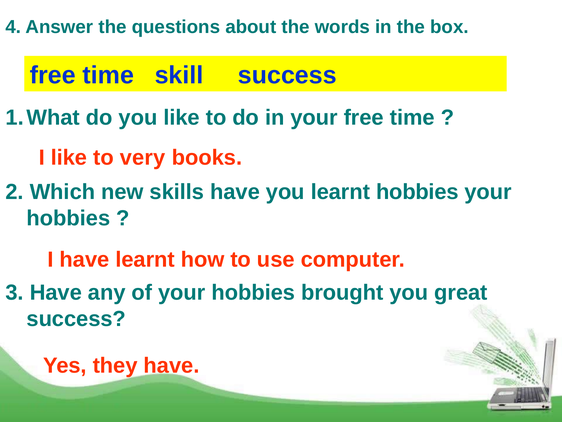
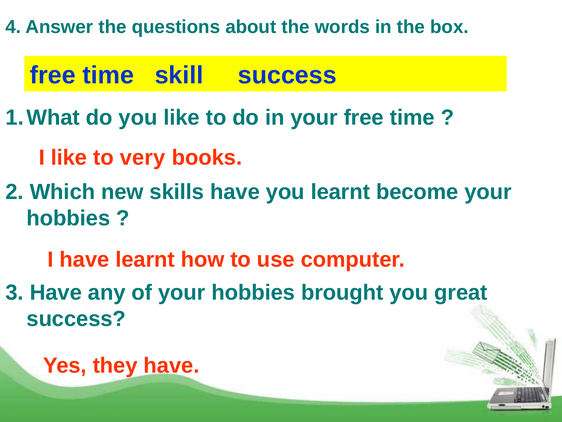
learnt hobbies: hobbies -> become
